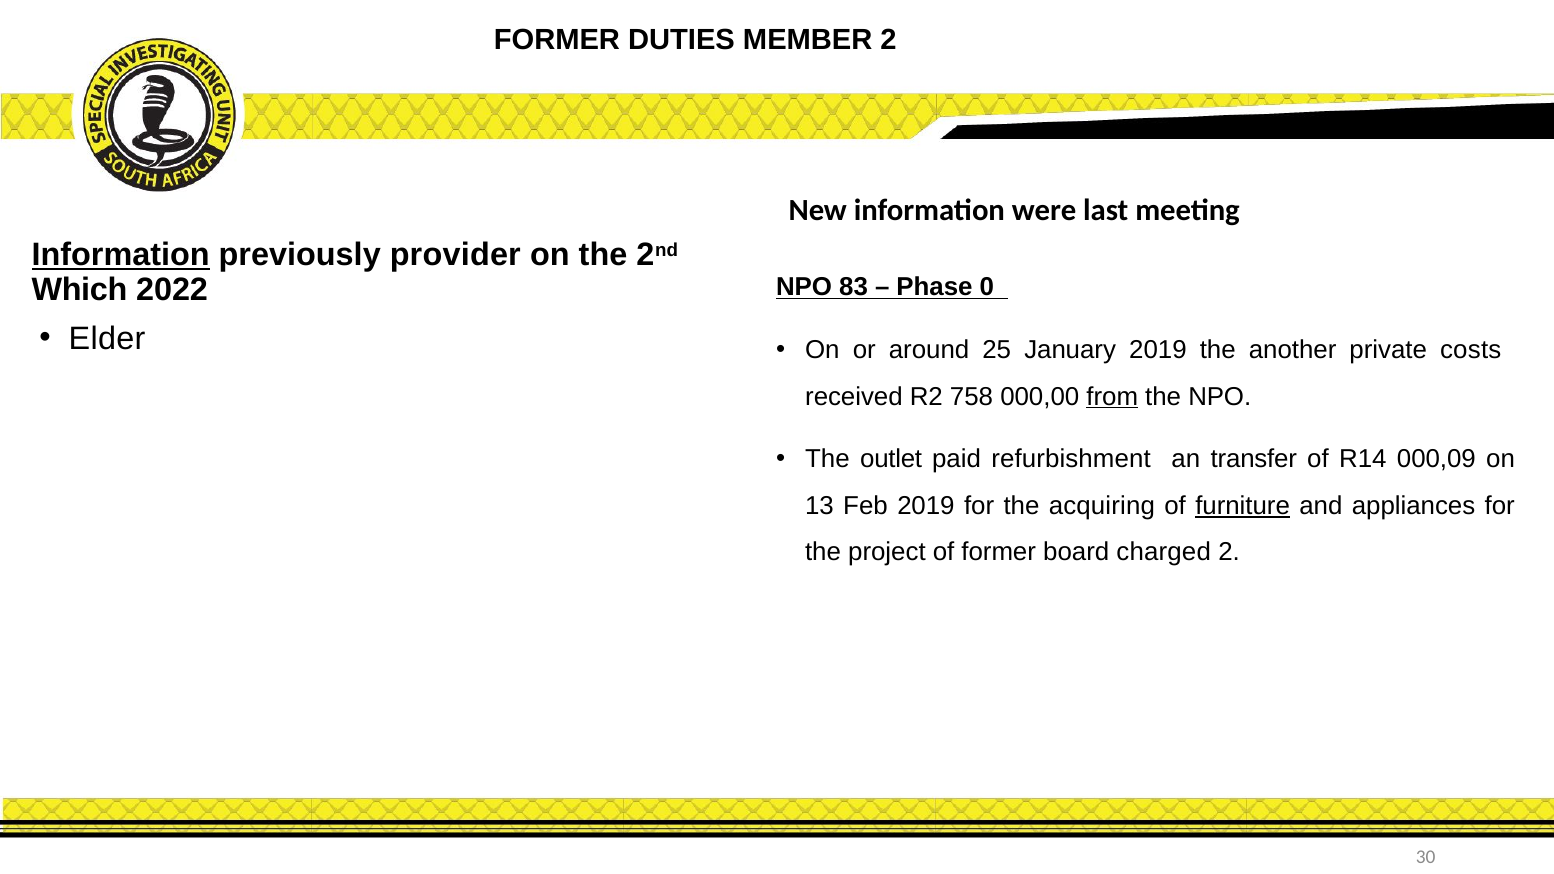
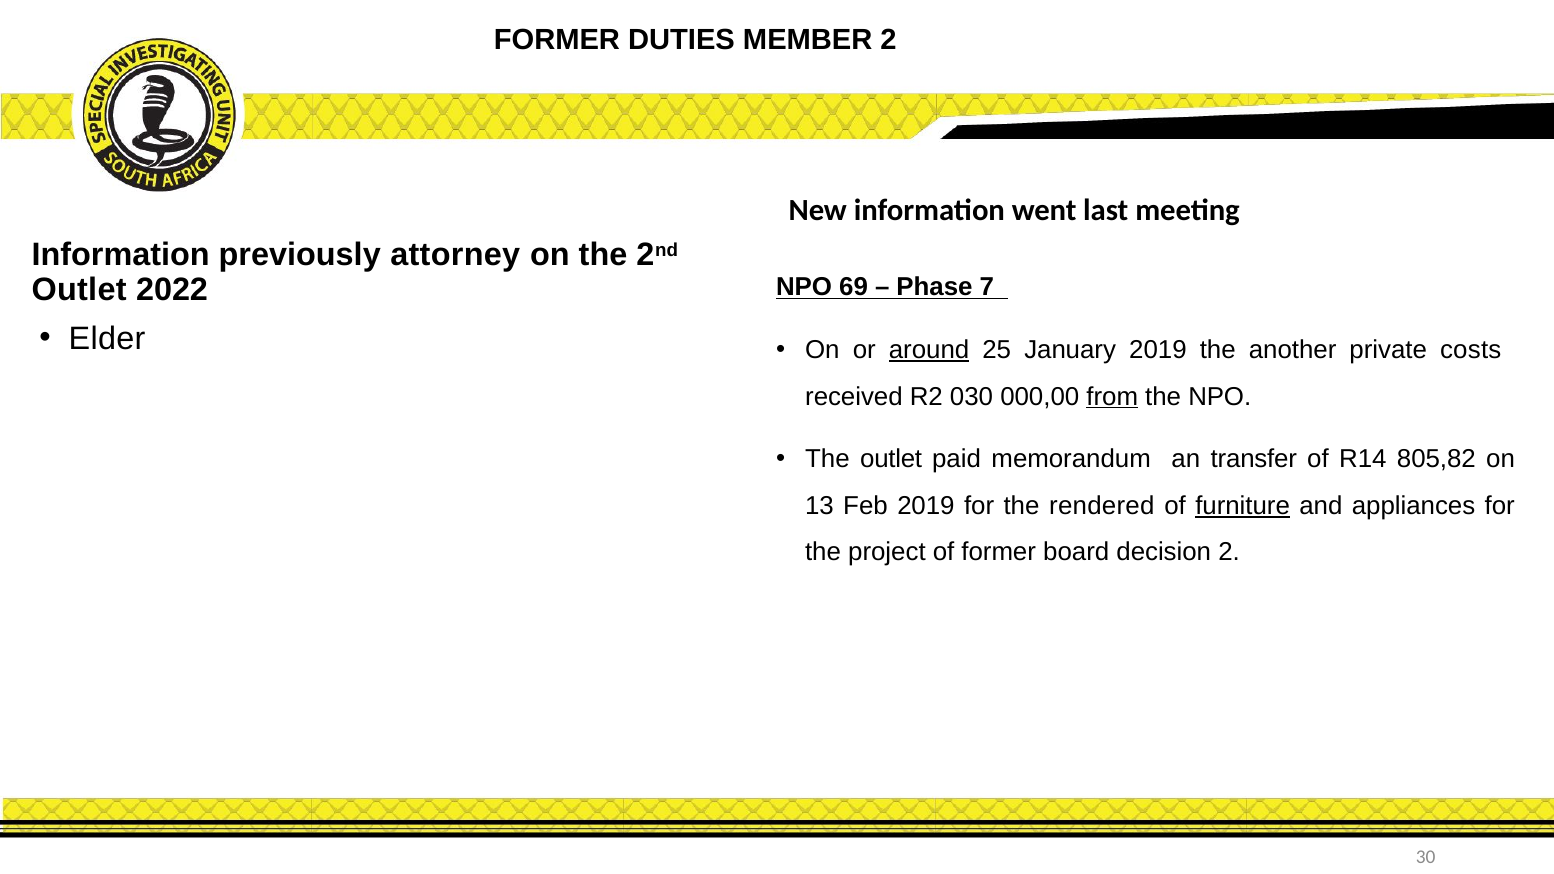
were: were -> went
Information at (121, 255) underline: present -> none
provider: provider -> attorney
Which at (79, 290): Which -> Outlet
83: 83 -> 69
0: 0 -> 7
around underline: none -> present
758: 758 -> 030
refurbishment: refurbishment -> memorandum
000,09: 000,09 -> 805,82
acquiring: acquiring -> rendered
charged: charged -> decision
